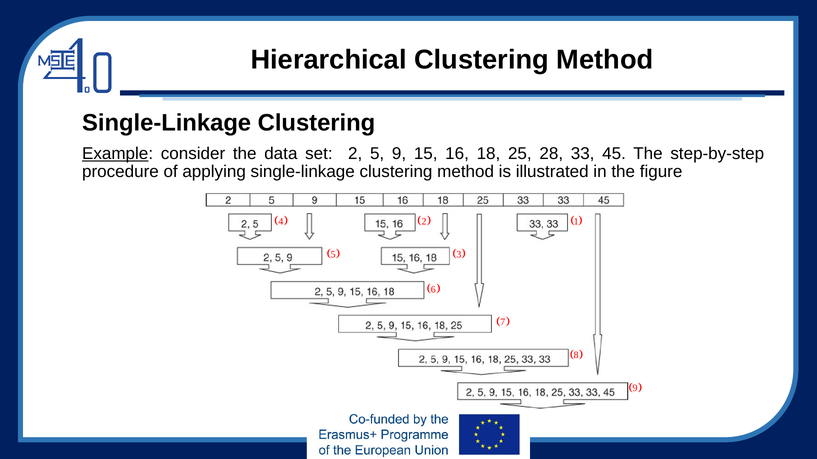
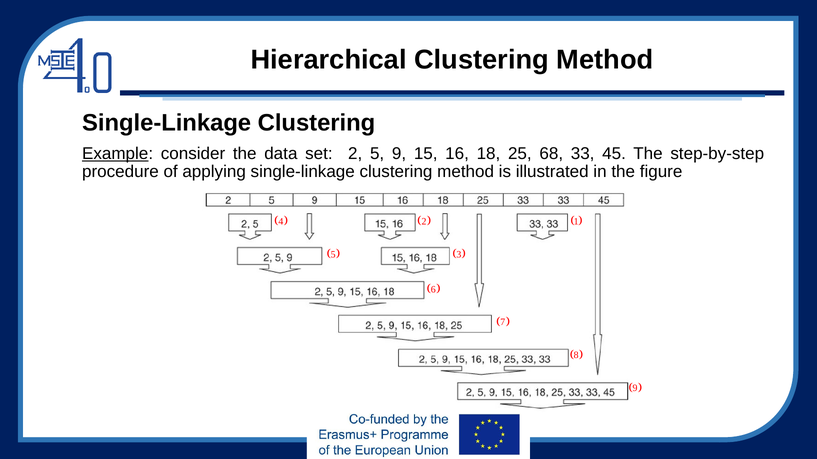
28: 28 -> 68
